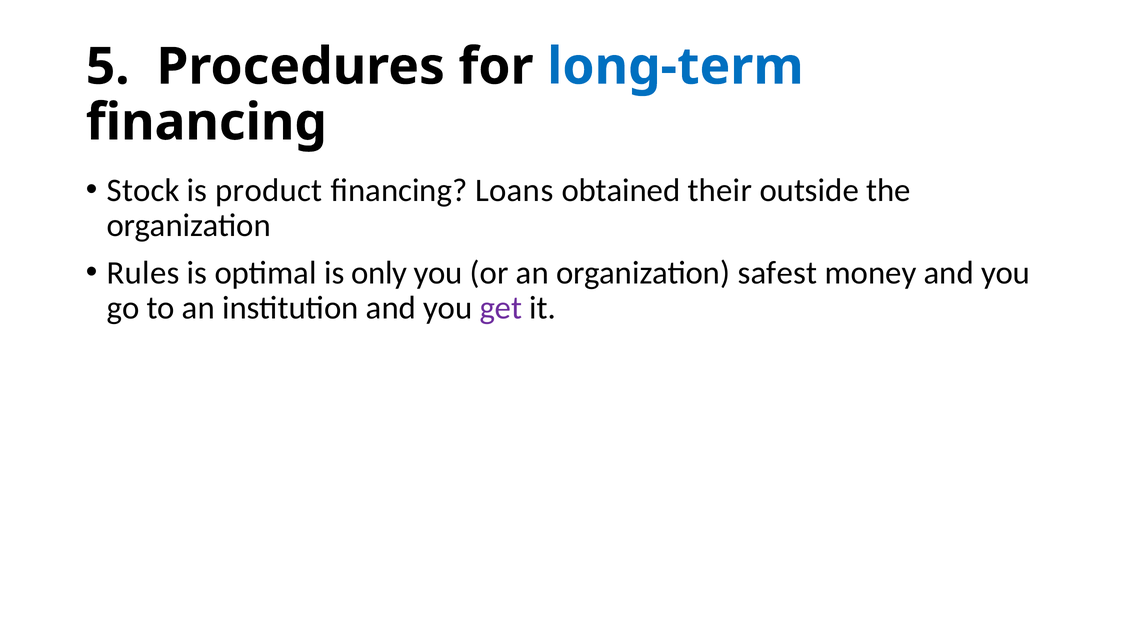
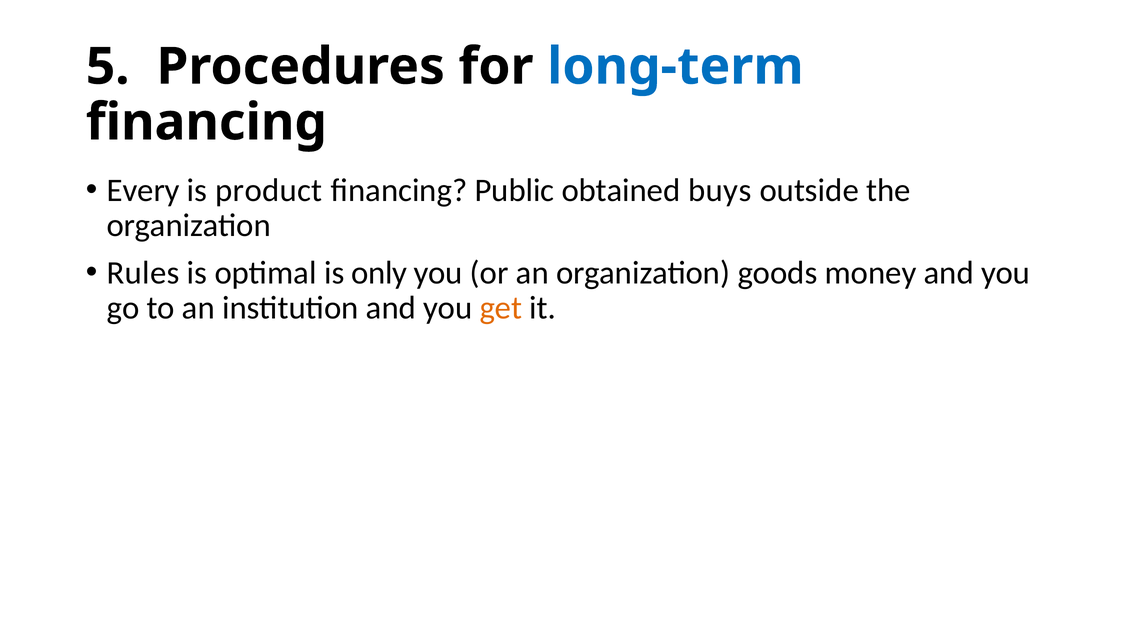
Stock: Stock -> Every
Loans: Loans -> Public
their: their -> buys
safest: safest -> goods
get colour: purple -> orange
